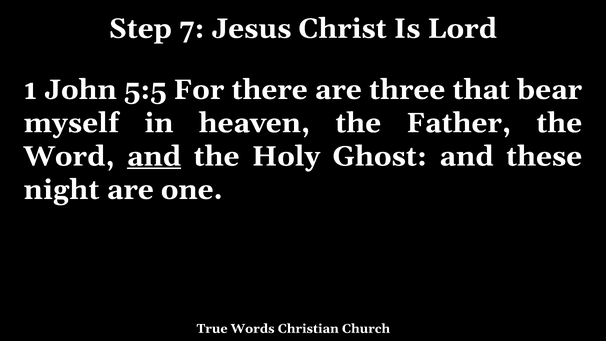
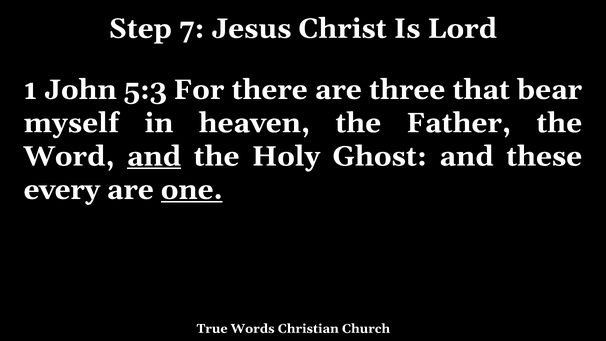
5:5: 5:5 -> 5:3
night: night -> every
one underline: none -> present
